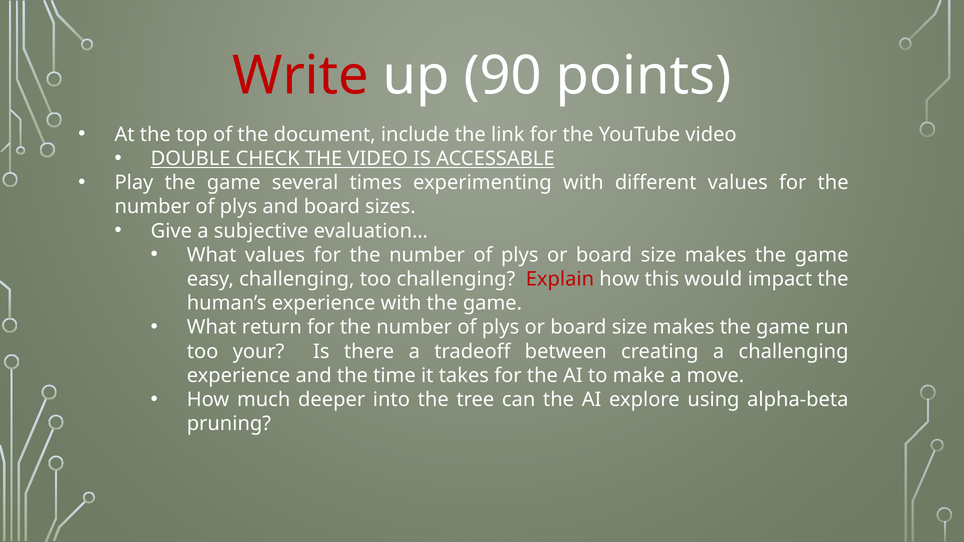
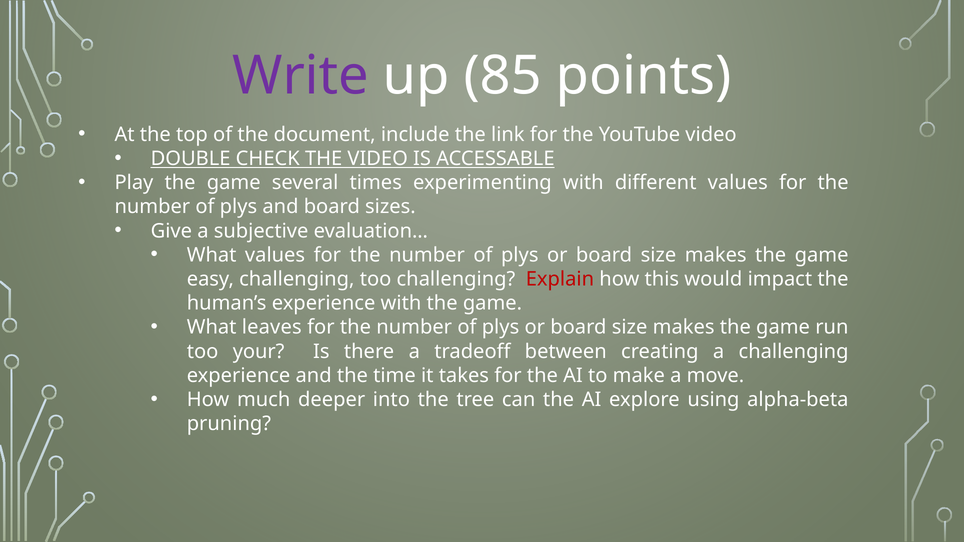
Write colour: red -> purple
90: 90 -> 85
return: return -> leaves
